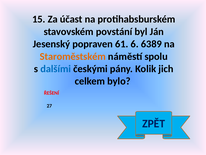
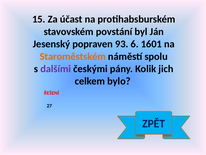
61: 61 -> 93
6389: 6389 -> 1601
dalšími colour: blue -> purple
